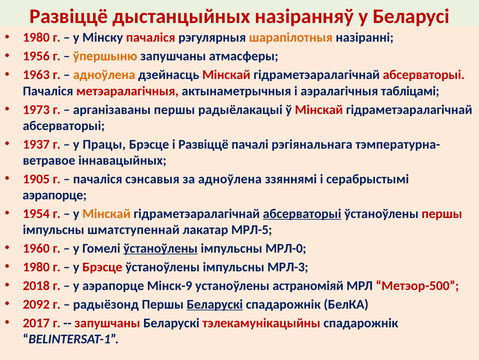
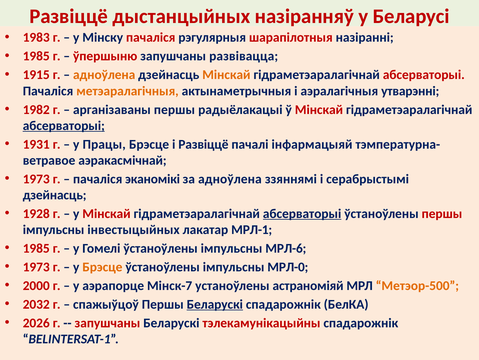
1980 at (36, 38): 1980 -> 1983
шарапілотныя colour: orange -> red
1956 at (36, 56): 1956 -> 1985
ўпершыню colour: orange -> red
атмасферы: атмасферы -> развівацца
1963: 1963 -> 1915
Мінскай at (226, 75) colour: red -> orange
метэаралагічныя colour: red -> orange
табліцамі: табліцамі -> утварэнні
1973: 1973 -> 1982
абсерваторыі at (64, 125) underline: none -> present
1937: 1937 -> 1931
рэгіянальнага: рэгіянальнага -> інфармацыяй
іннавацыйных: іннавацыйных -> аэракасмічнай
1905 at (36, 179): 1905 -> 1973
сэнсавыя: сэнсавыя -> эканомікі
аэрапорце at (55, 195): аэрапорце -> дзейнасць
1954: 1954 -> 1928
Мінскай at (106, 213) colour: orange -> red
шматступеннай: шматступеннай -> інвестыцыйных
МРЛ-5: МРЛ-5 -> МРЛ-1
1960 at (36, 248): 1960 -> 1985
ўстаноўлены at (161, 248) underline: present -> none
МРЛ-0: МРЛ-0 -> МРЛ-6
1980 at (36, 266): 1980 -> 1973
Брэсце at (102, 266) colour: red -> orange
МРЛ-3: МРЛ-3 -> МРЛ-0
2018: 2018 -> 2000
Мінск-9: Мінск-9 -> Мінск-7
Метэор-500 colour: red -> orange
2092: 2092 -> 2032
радыёзонд: радыёзонд -> спажыўцоў
2017: 2017 -> 2026
